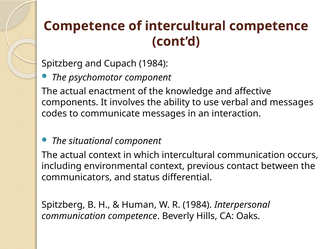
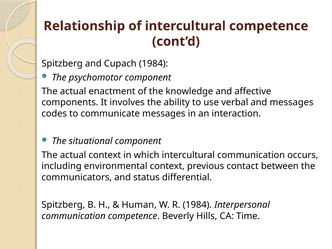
Competence at (84, 26): Competence -> Relationship
Oaks: Oaks -> Time
